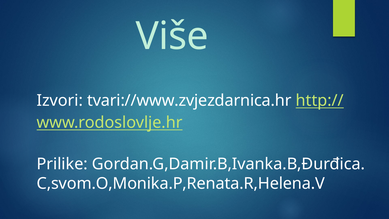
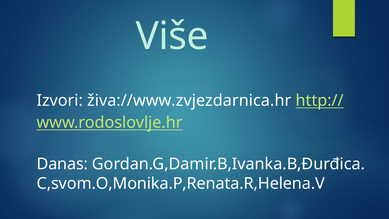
tvari://www.zvjezdarnica.hr: tvari://www.zvjezdarnica.hr -> živa://www.zvjezdarnica.hr
Prilike: Prilike -> Danas
